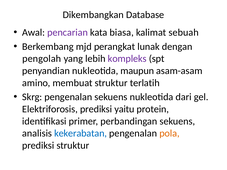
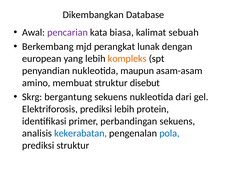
pengolah: pengolah -> european
kompleks colour: purple -> orange
terlatih: terlatih -> disebut
Skrg pengenalan: pengenalan -> bergantung
prediksi yaitu: yaitu -> lebih
pola colour: orange -> blue
